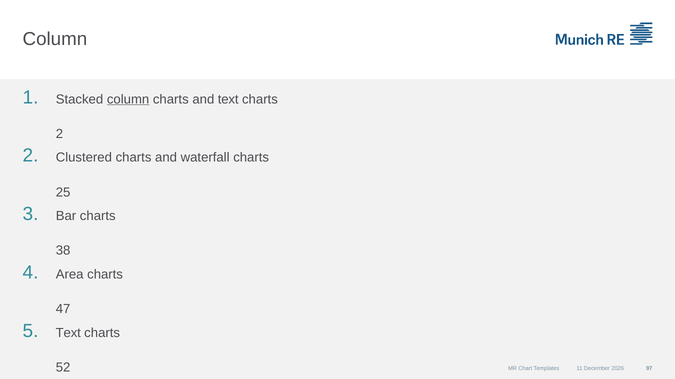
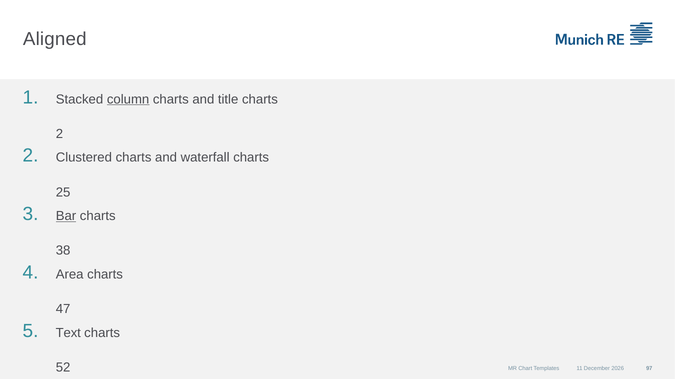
Column at (55, 39): Column -> Aligned
and text: text -> title
Bar underline: none -> present
